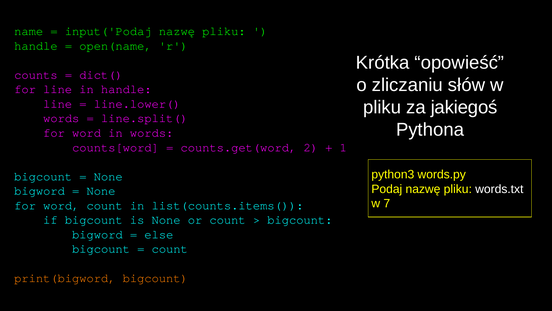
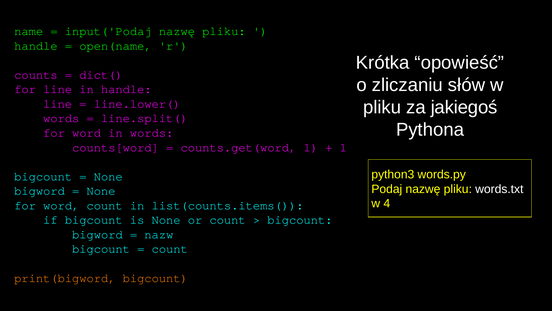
counts.get(word 2: 2 -> 1
7: 7 -> 4
else: else -> nazw
